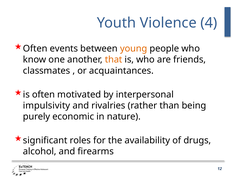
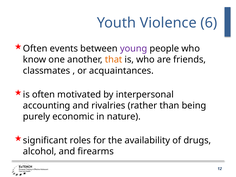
4: 4 -> 6
young colour: orange -> purple
impulsivity: impulsivity -> accounting
